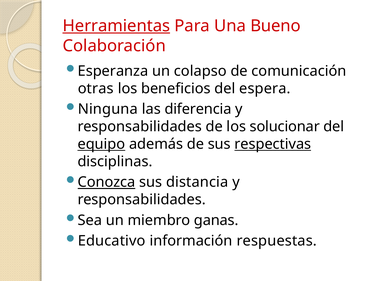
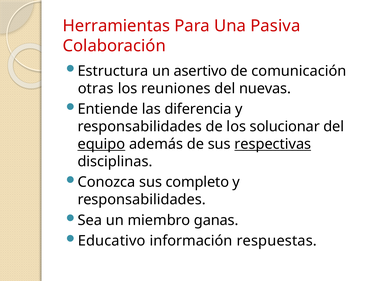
Herramientas underline: present -> none
Bueno: Bueno -> Pasiva
Esperanza: Esperanza -> Estructura
colapso: colapso -> asertivo
beneficios: beneficios -> reuniones
espera: espera -> nuevas
Ninguna: Ninguna -> Entiende
Conozca underline: present -> none
distancia: distancia -> completo
